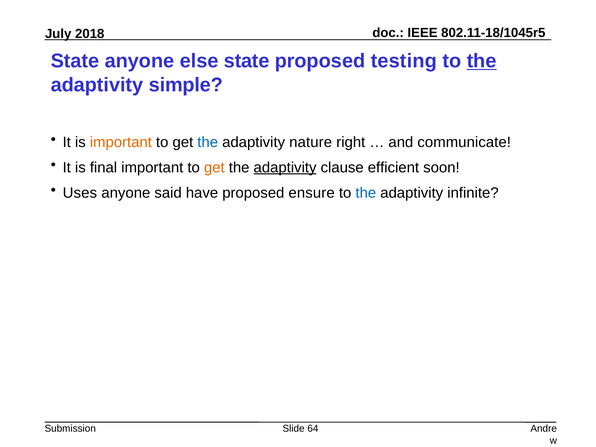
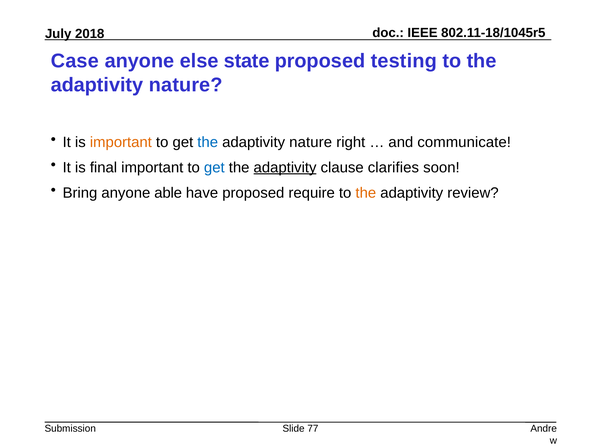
State at (75, 61): State -> Case
the at (482, 61) underline: present -> none
simple at (186, 85): simple -> nature
get at (214, 167) colour: orange -> blue
efficient: efficient -> clarifies
Uses: Uses -> Bring
said: said -> able
ensure: ensure -> require
the at (366, 193) colour: blue -> orange
infinite: infinite -> review
64: 64 -> 77
